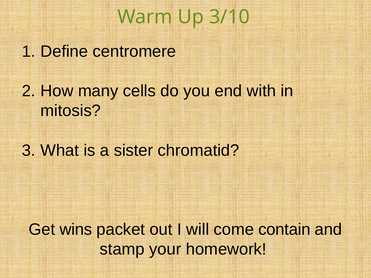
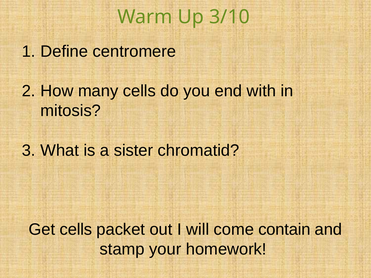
Get wins: wins -> cells
